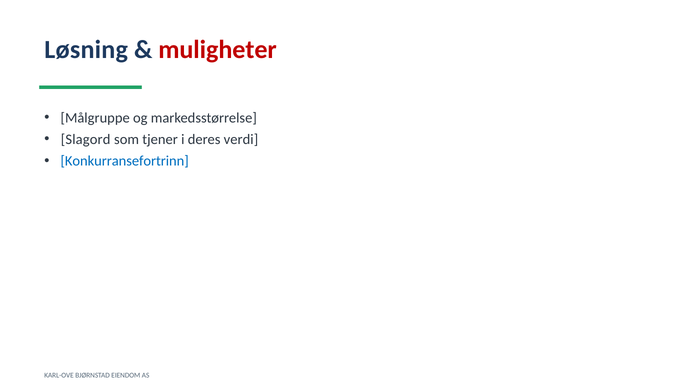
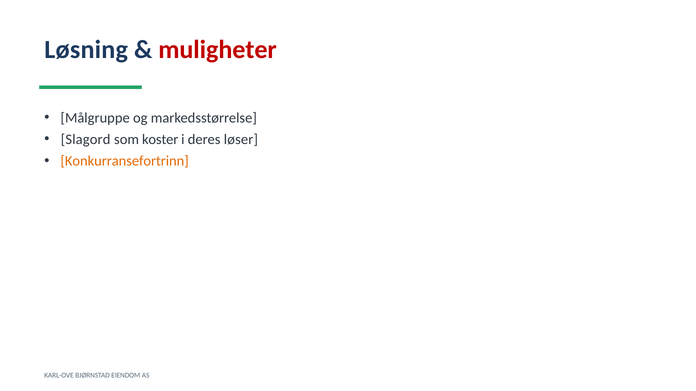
tjener: tjener -> koster
verdi: verdi -> løser
Konkurransefortrinn colour: blue -> orange
